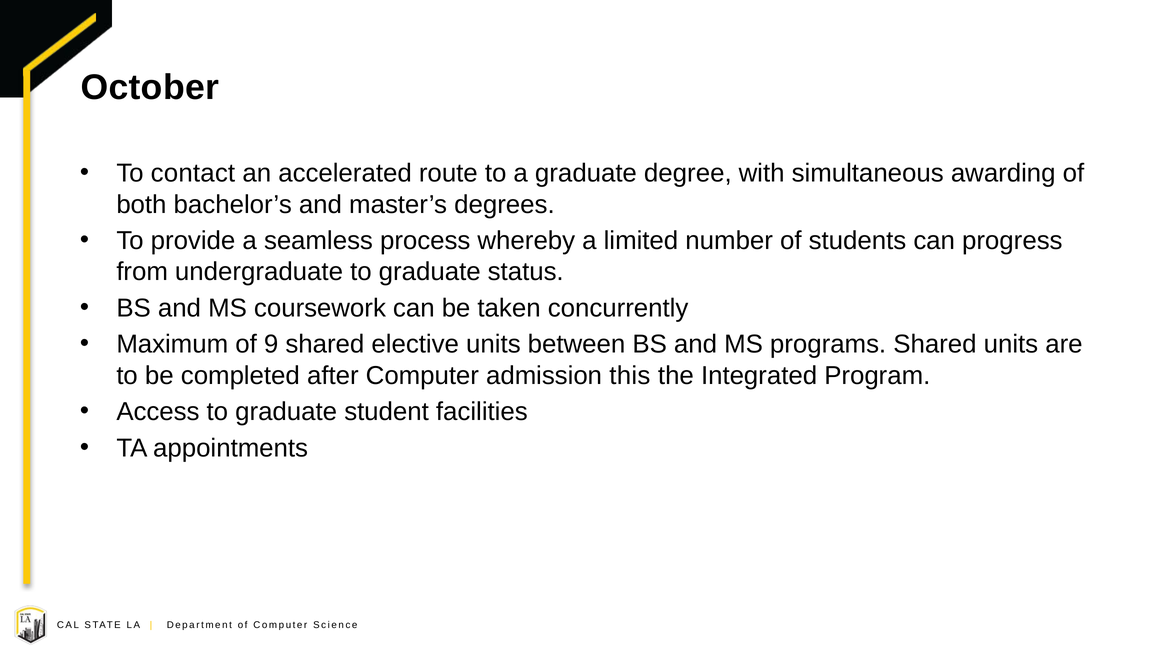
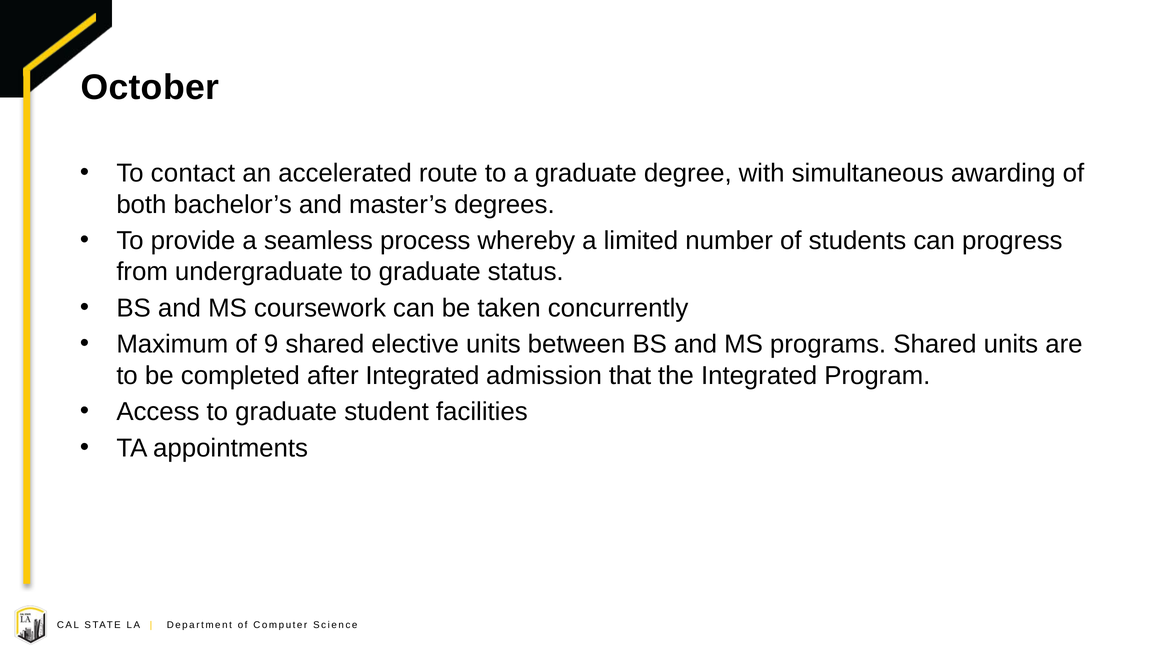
after Computer: Computer -> Integrated
this: this -> that
